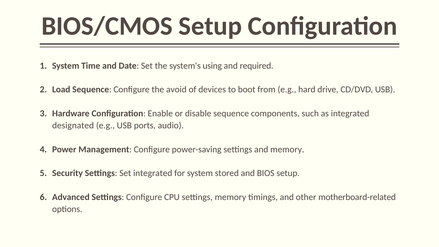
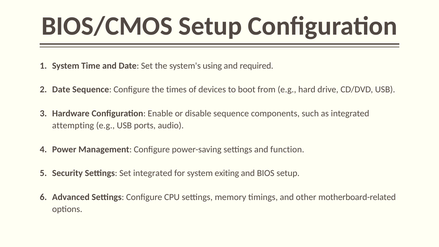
Load at (61, 90): Load -> Date
avoid: avoid -> times
designated: designated -> attempting
and memory: memory -> function
stored: stored -> exiting
